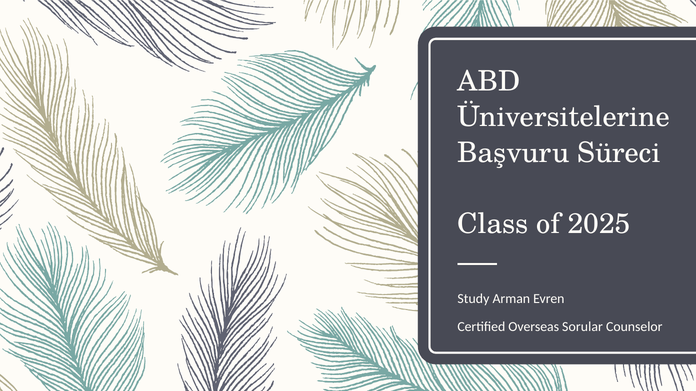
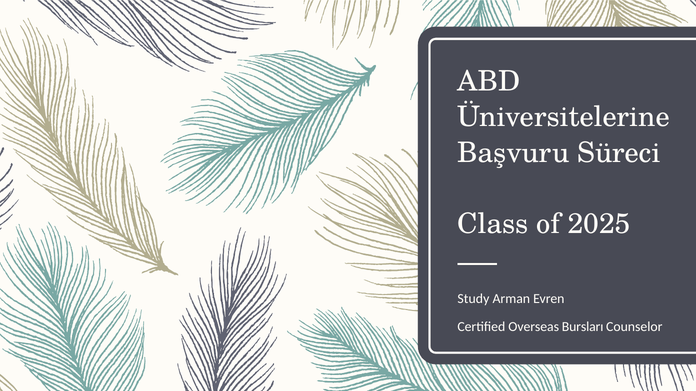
Sorular: Sorular -> Bursları
